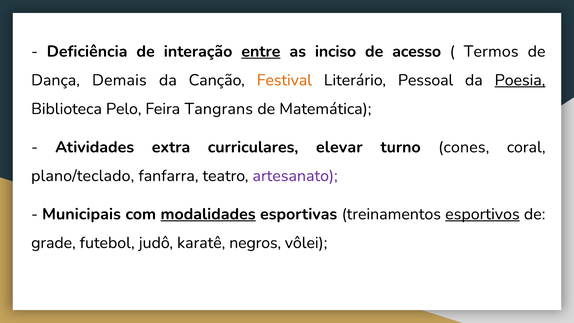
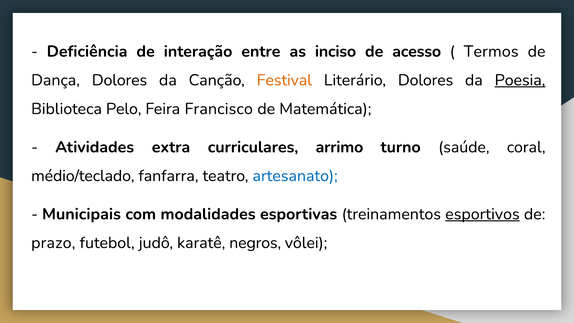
entre underline: present -> none
Dança Demais: Demais -> Dolores
Literário Pessoal: Pessoal -> Dolores
Tangrans: Tangrans -> Francisco
elevar: elevar -> arrimo
cones: cones -> saúde
plano/teclado: plano/teclado -> médio/teclado
artesanato colour: purple -> blue
modalidades underline: present -> none
grade: grade -> prazo
